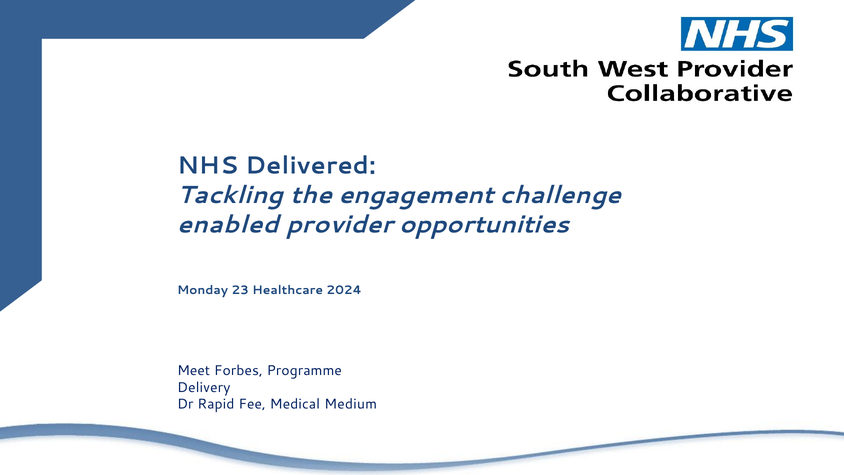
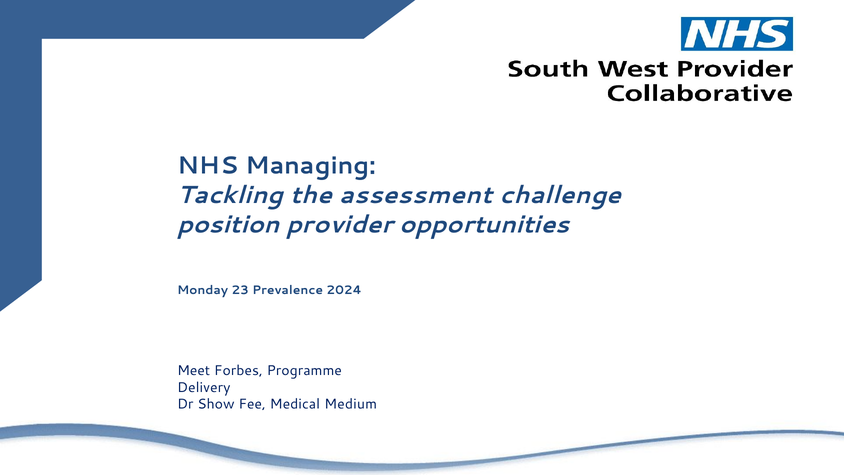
Delivered: Delivered -> Managing
engagement: engagement -> assessment
enabled: enabled -> position
Healthcare: Healthcare -> Prevalence
Rapid: Rapid -> Show
